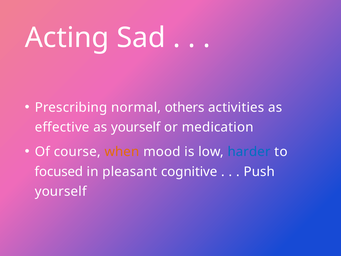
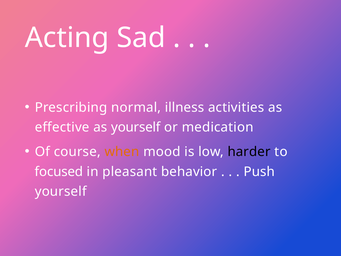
others: others -> illness
harder colour: blue -> black
cognitive: cognitive -> behavior
